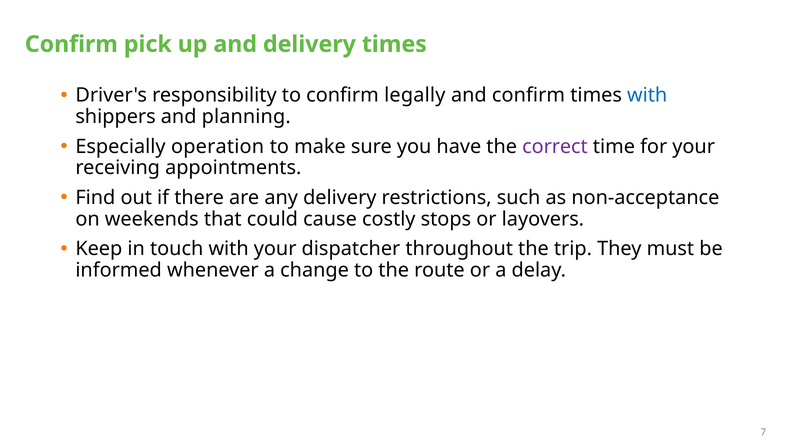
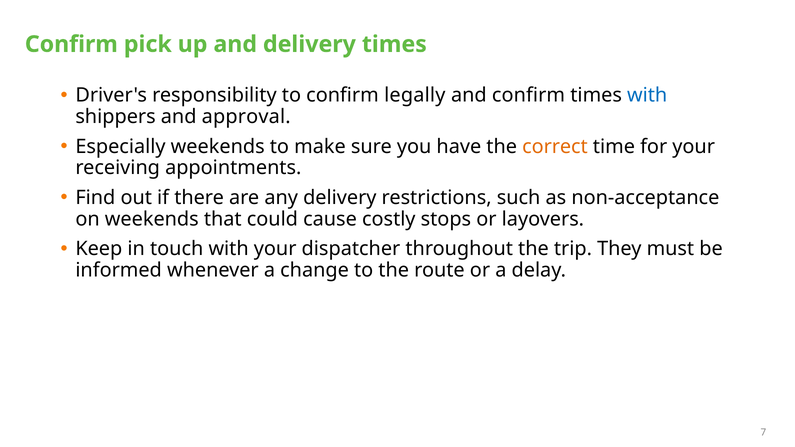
planning: planning -> approval
Especially operation: operation -> weekends
correct colour: purple -> orange
